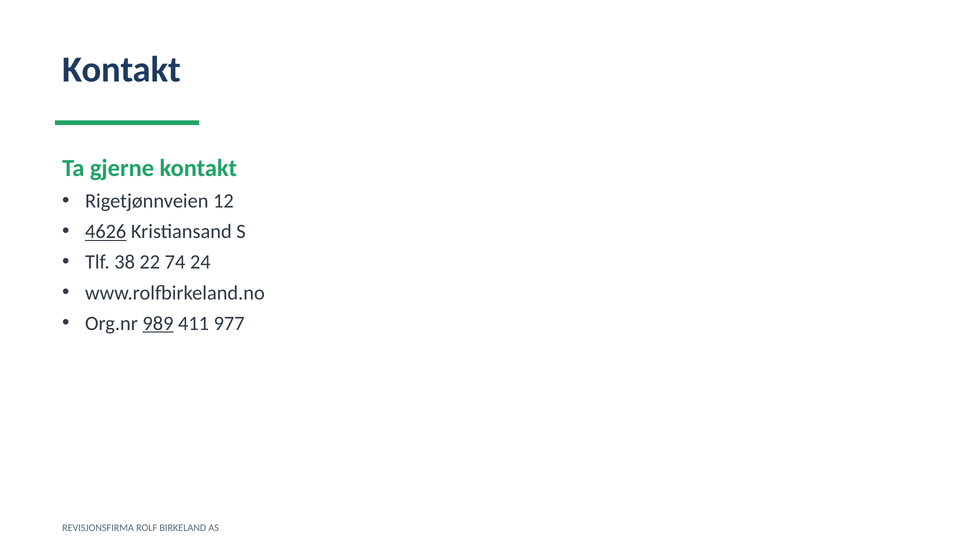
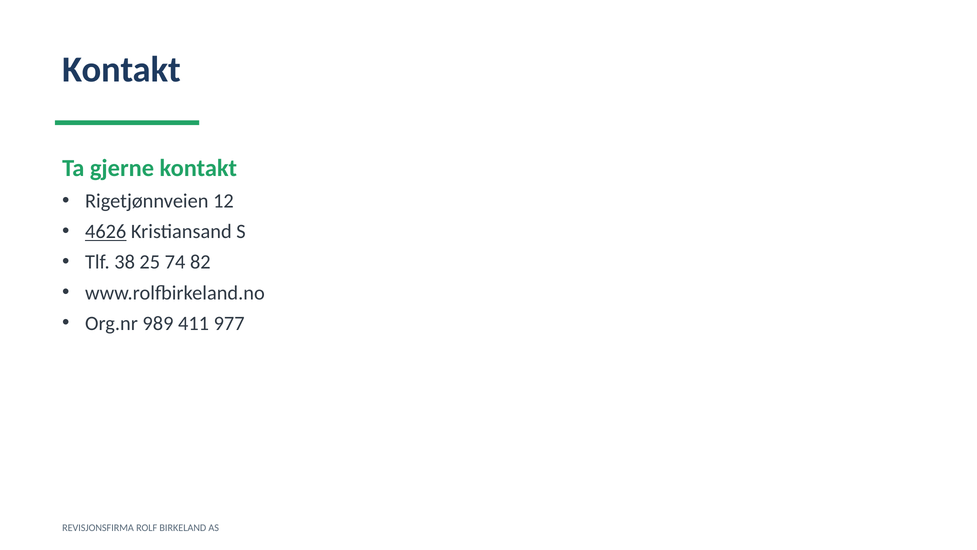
22: 22 -> 25
24: 24 -> 82
989 underline: present -> none
